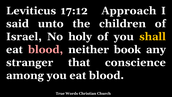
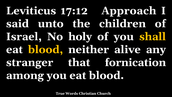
blood at (46, 49) colour: pink -> yellow
book: book -> alive
conscience: conscience -> fornication
